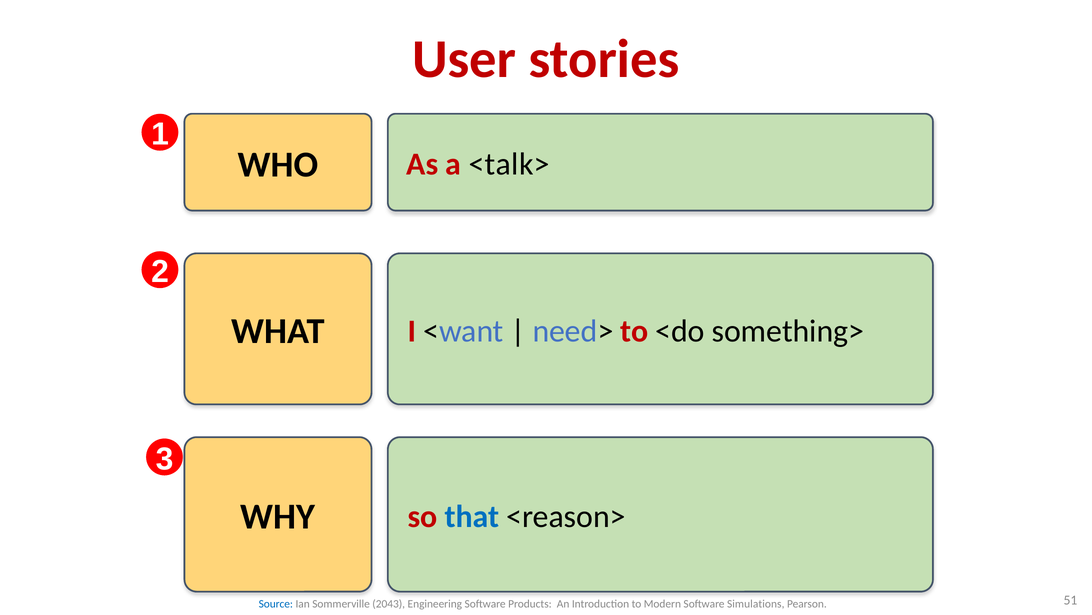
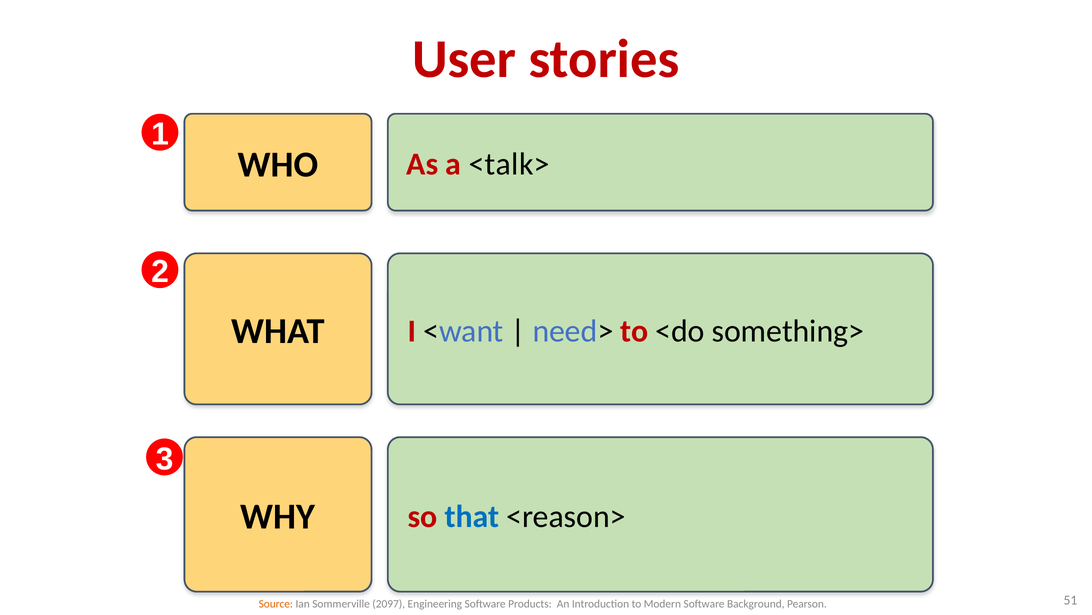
Source colour: blue -> orange
2043: 2043 -> 2097
Simulations: Simulations -> Background
